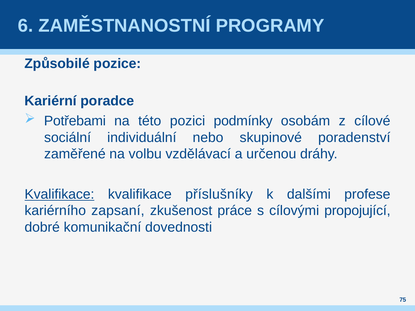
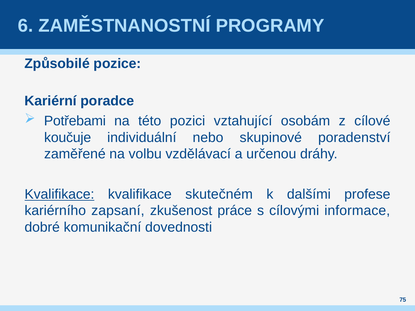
podmínky: podmínky -> vztahující
sociální: sociální -> koučuje
příslušníky: příslušníky -> skutečném
propojující: propojující -> informace
